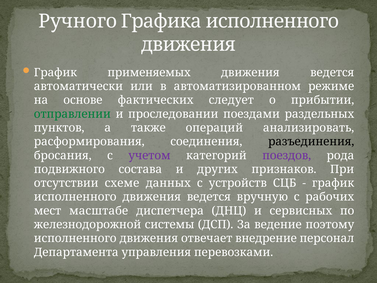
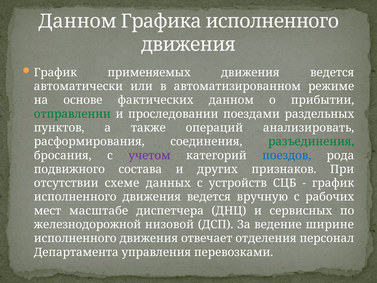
Ручного at (78, 21): Ручного -> Данном
фактических следует: следует -> данном
разъединения colour: black -> green
поездов colour: purple -> blue
системы: системы -> низовой
поэтому: поэтому -> ширине
внедрение: внедрение -> отделения
